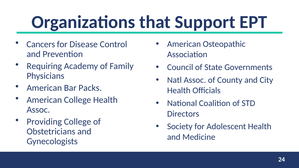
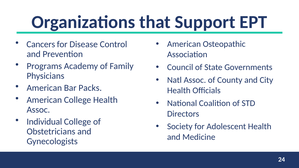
Requiring: Requiring -> Programs
Providing: Providing -> Individual
